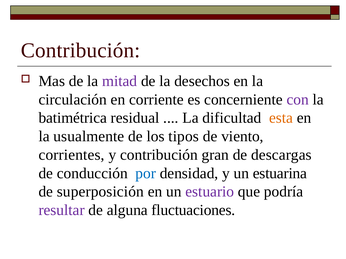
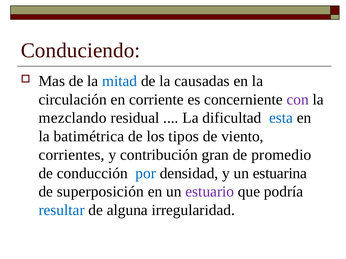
Contribución at (81, 50): Contribución -> Conduciendo
mitad colour: purple -> blue
desechos: desechos -> causadas
batimétrica: batimétrica -> mezclando
esta colour: orange -> blue
usualmente: usualmente -> batimétrica
descargas: descargas -> promedio
resultar colour: purple -> blue
fluctuaciones: fluctuaciones -> irregularidad
